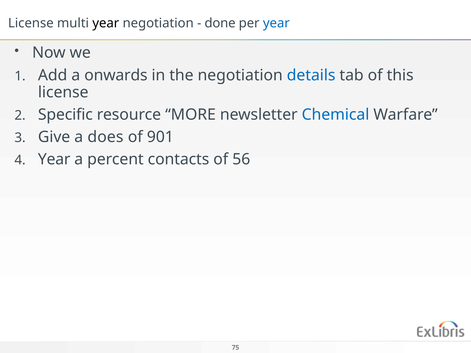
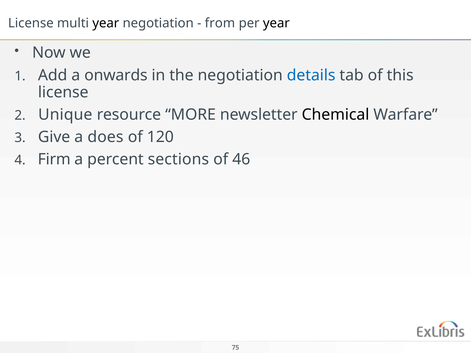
done: done -> from
year at (276, 23) colour: blue -> black
Specific: Specific -> Unique
Chemical colour: blue -> black
901: 901 -> 120
Year at (54, 160): Year -> Firm
contacts: contacts -> sections
56: 56 -> 46
